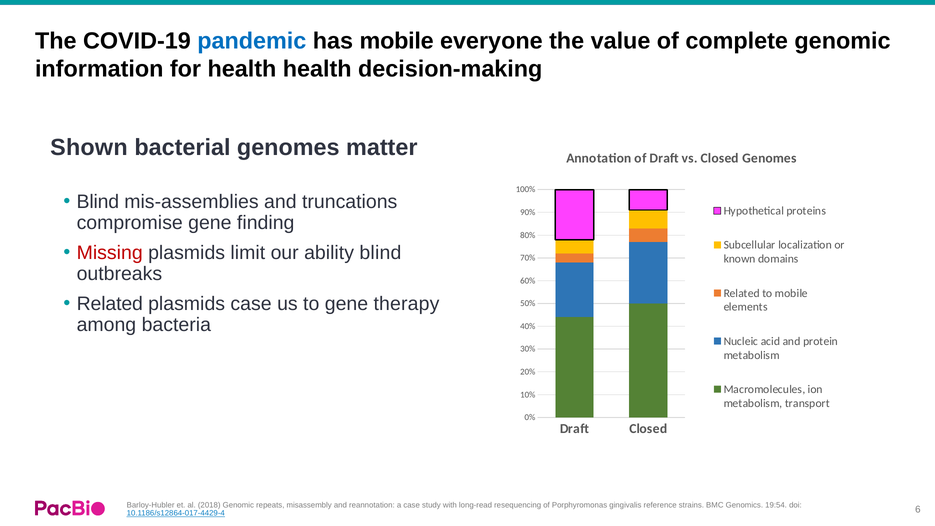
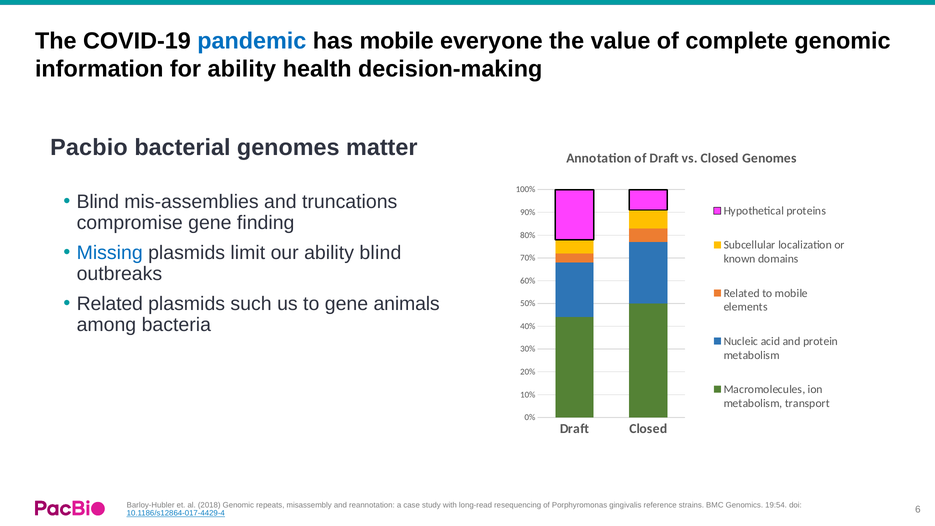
for health: health -> ability
Shown: Shown -> Pacbio
Missing colour: red -> blue
plasmids case: case -> such
therapy: therapy -> animals
